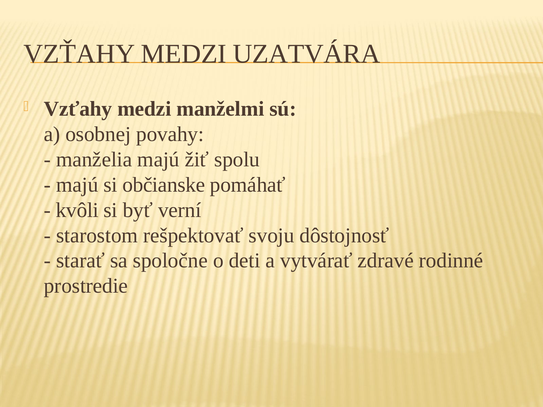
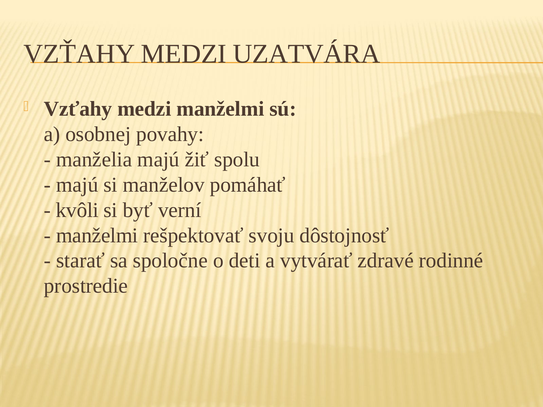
občianske: občianske -> manželov
starostom at (97, 236): starostom -> manželmi
